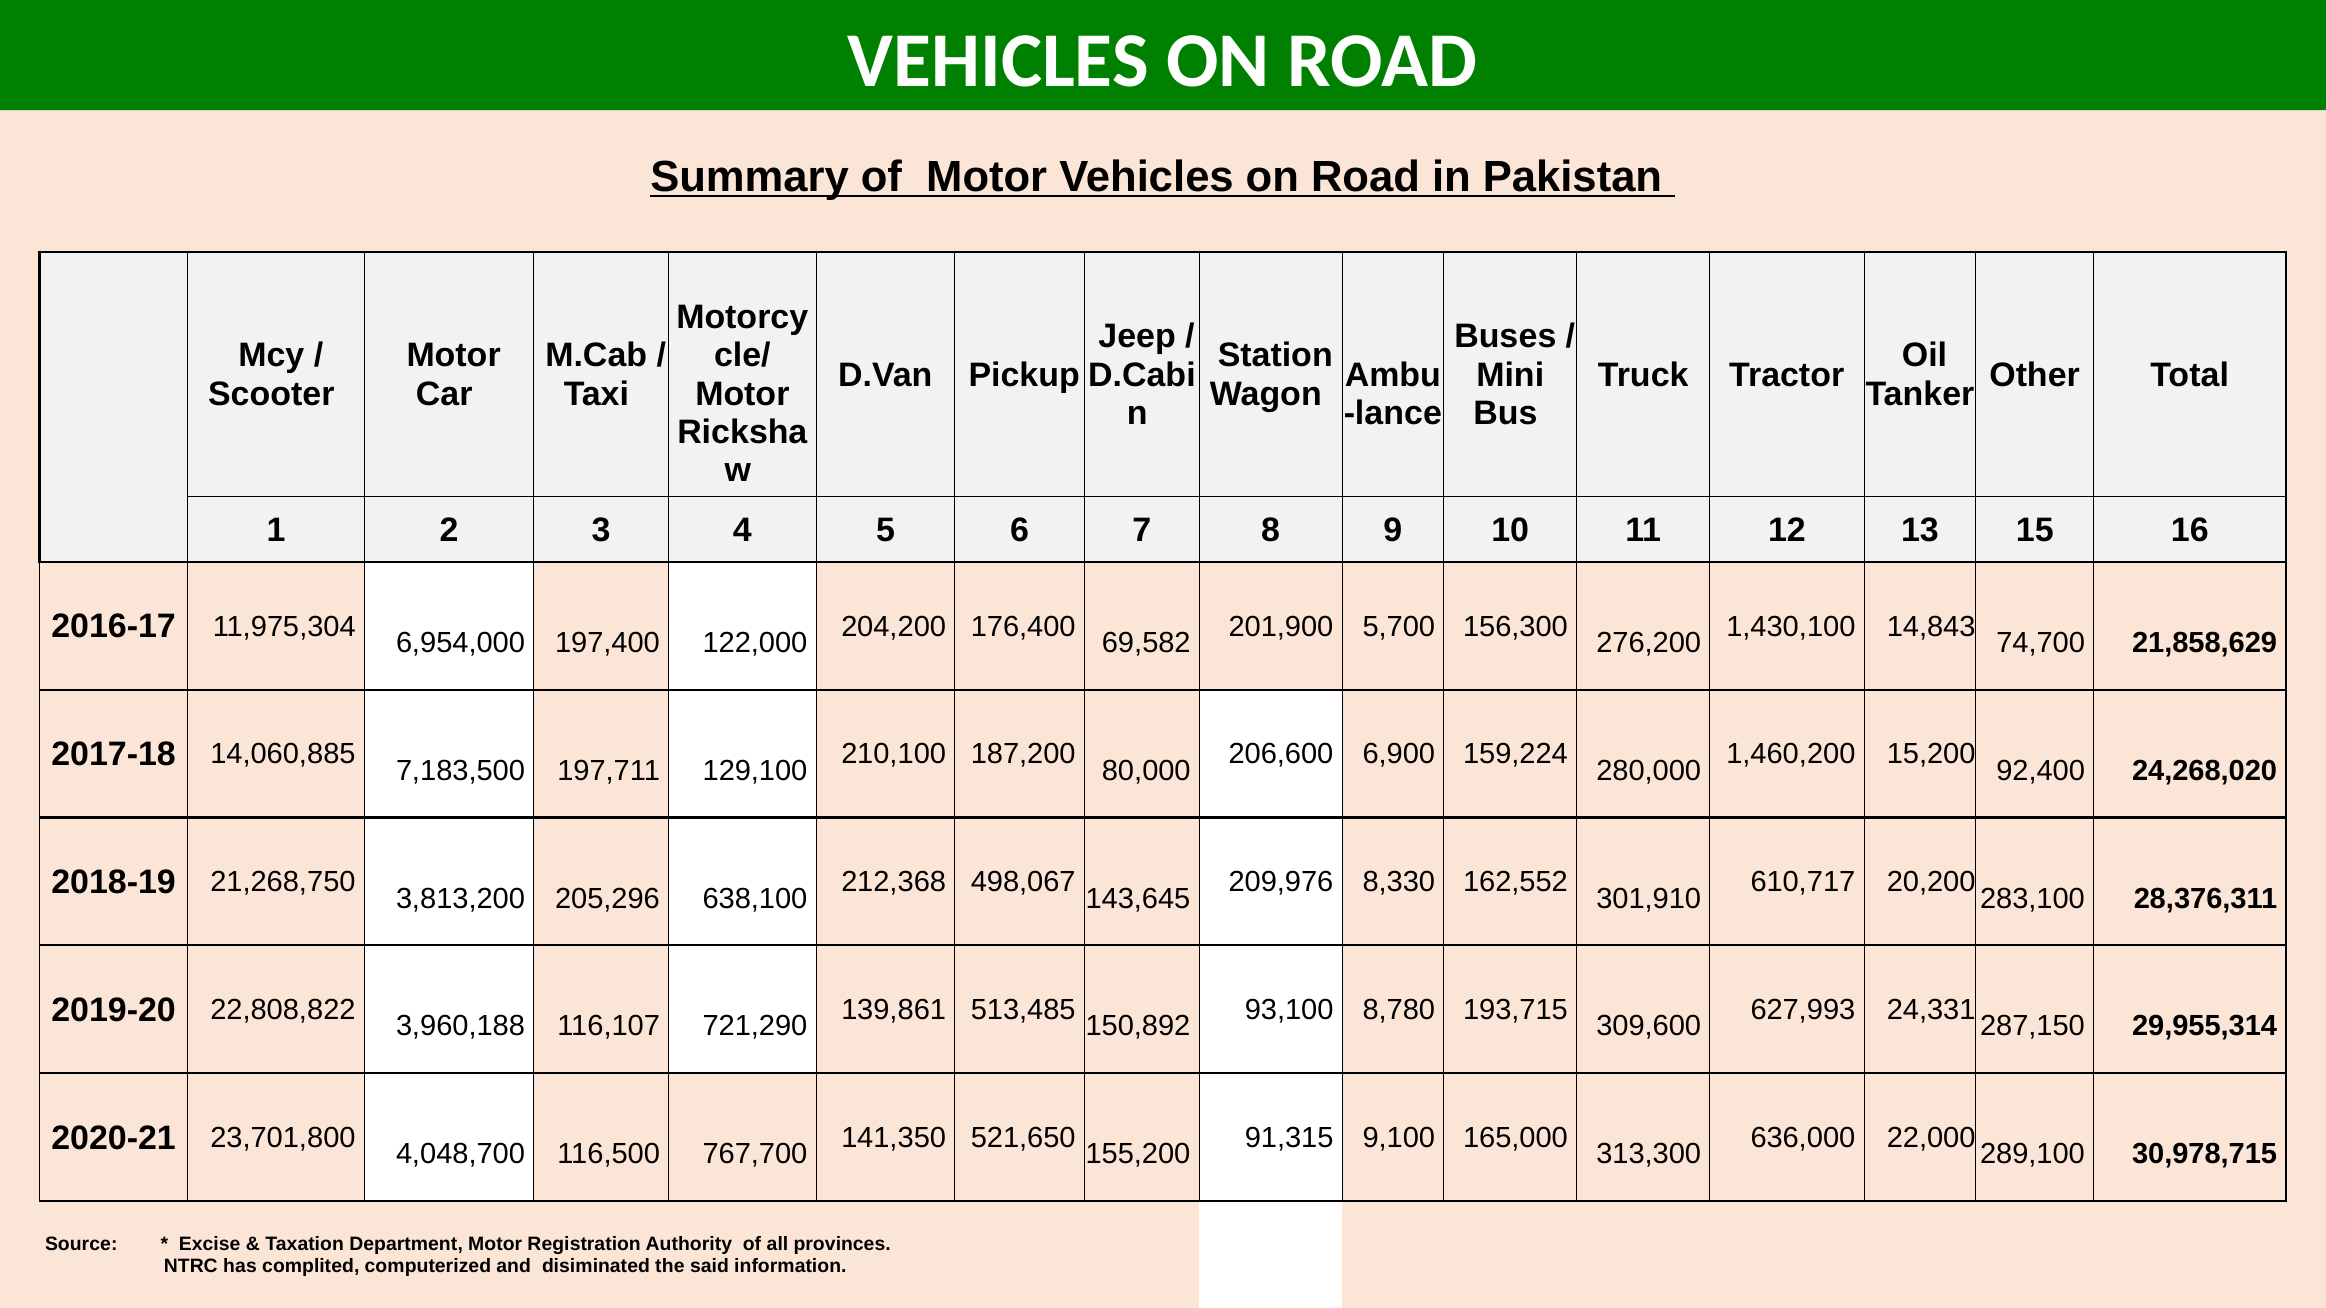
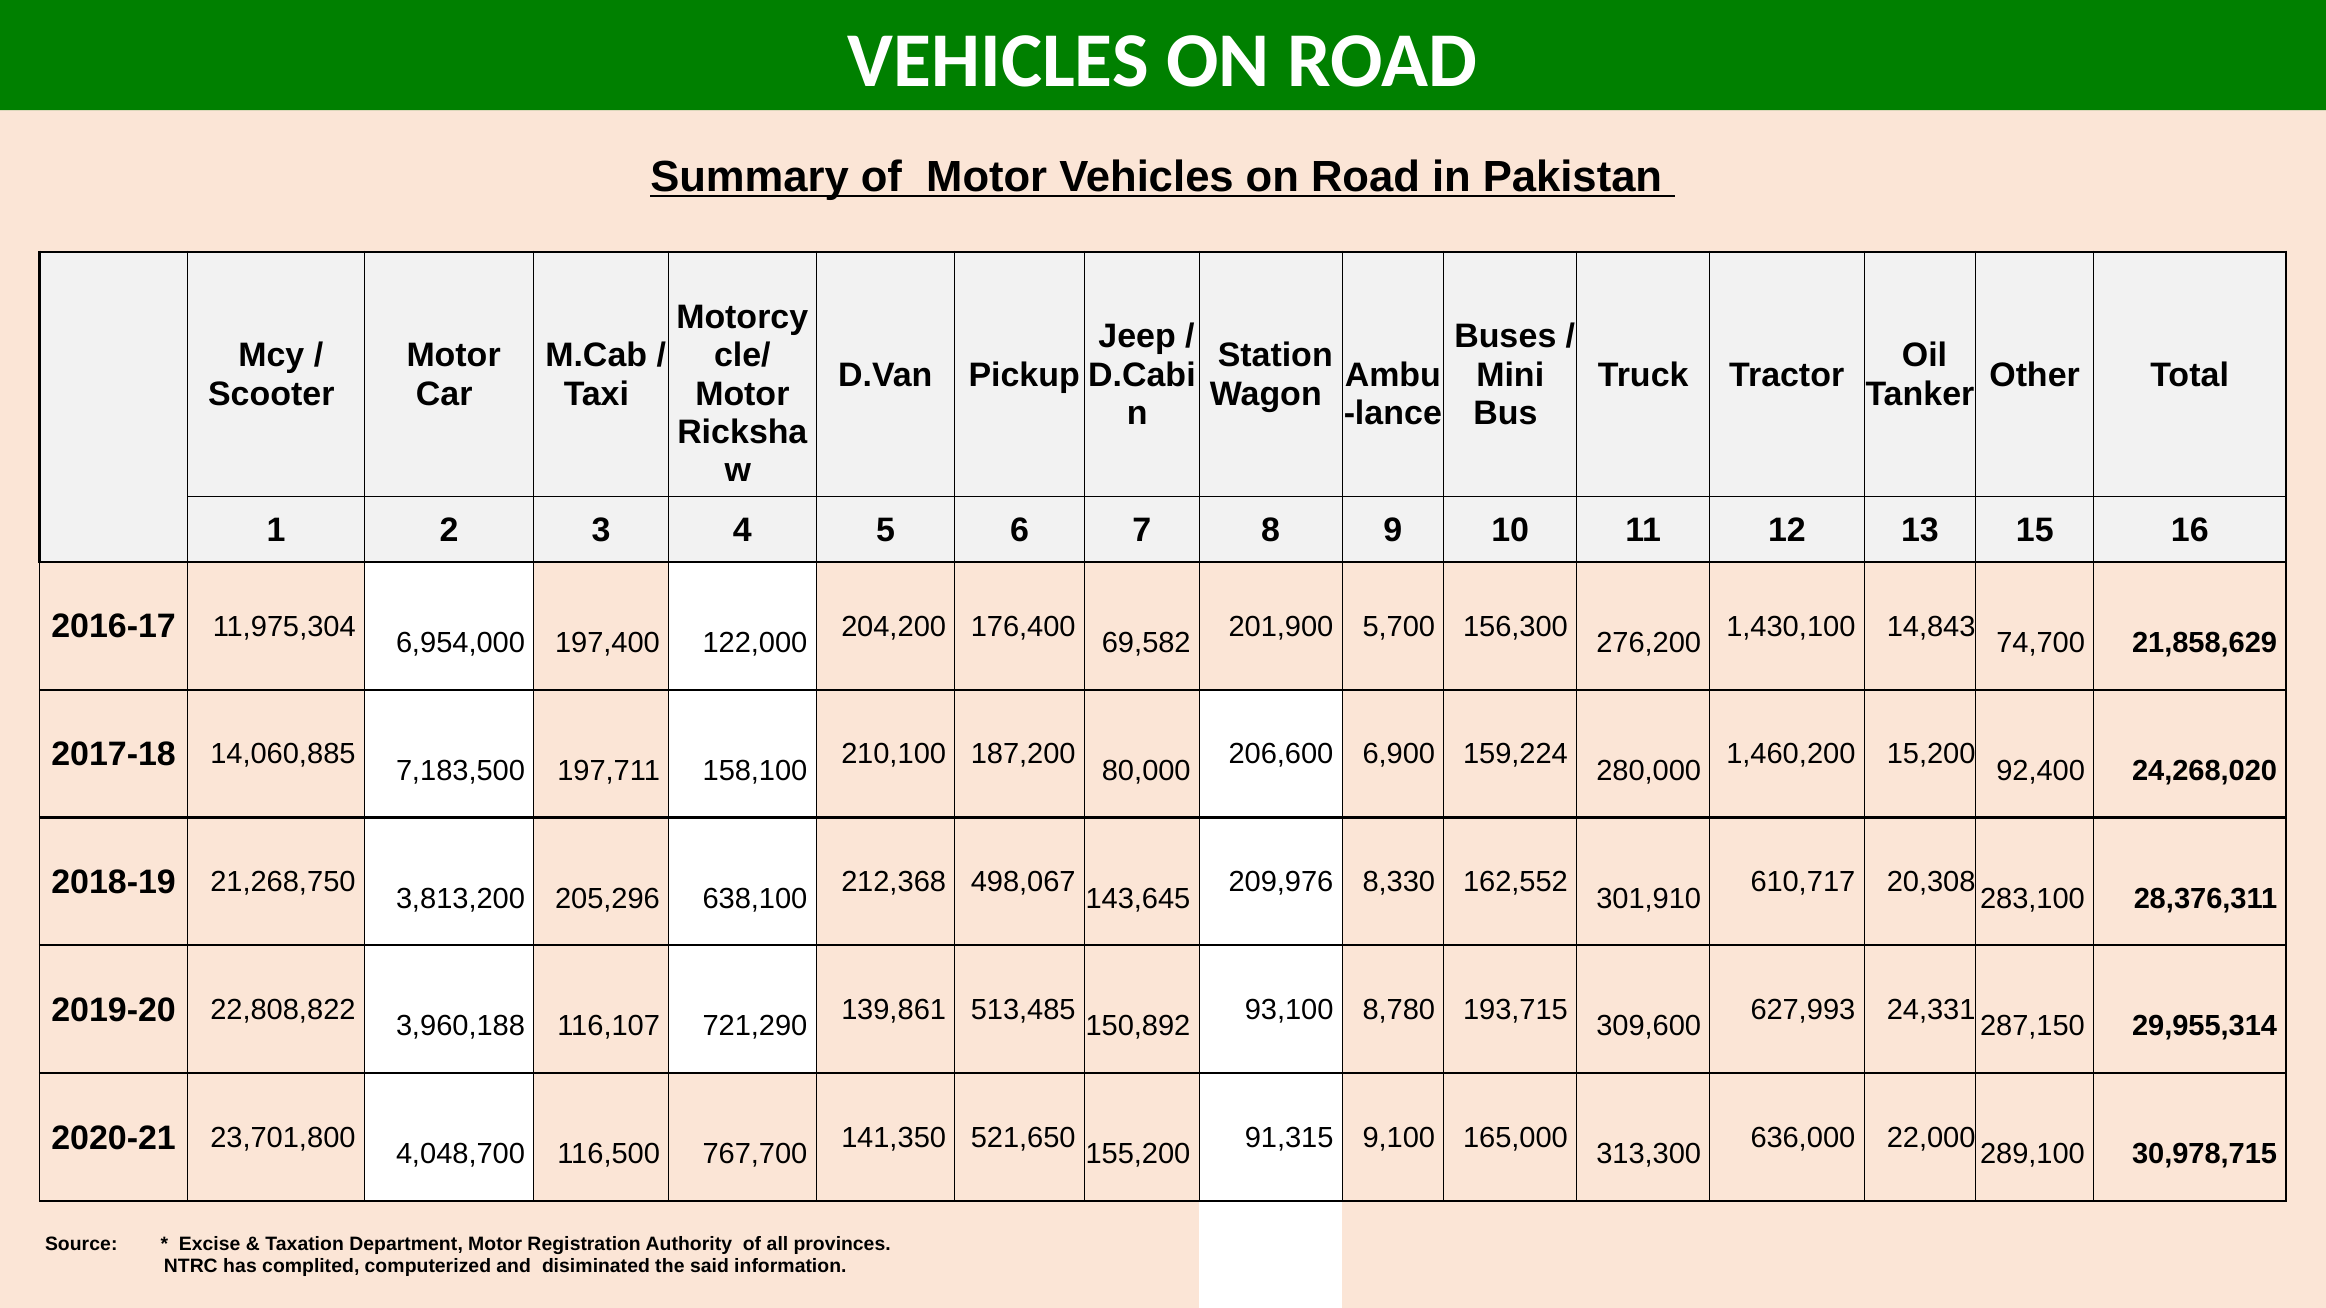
129,100: 129,100 -> 158,100
20,200: 20,200 -> 20,308
